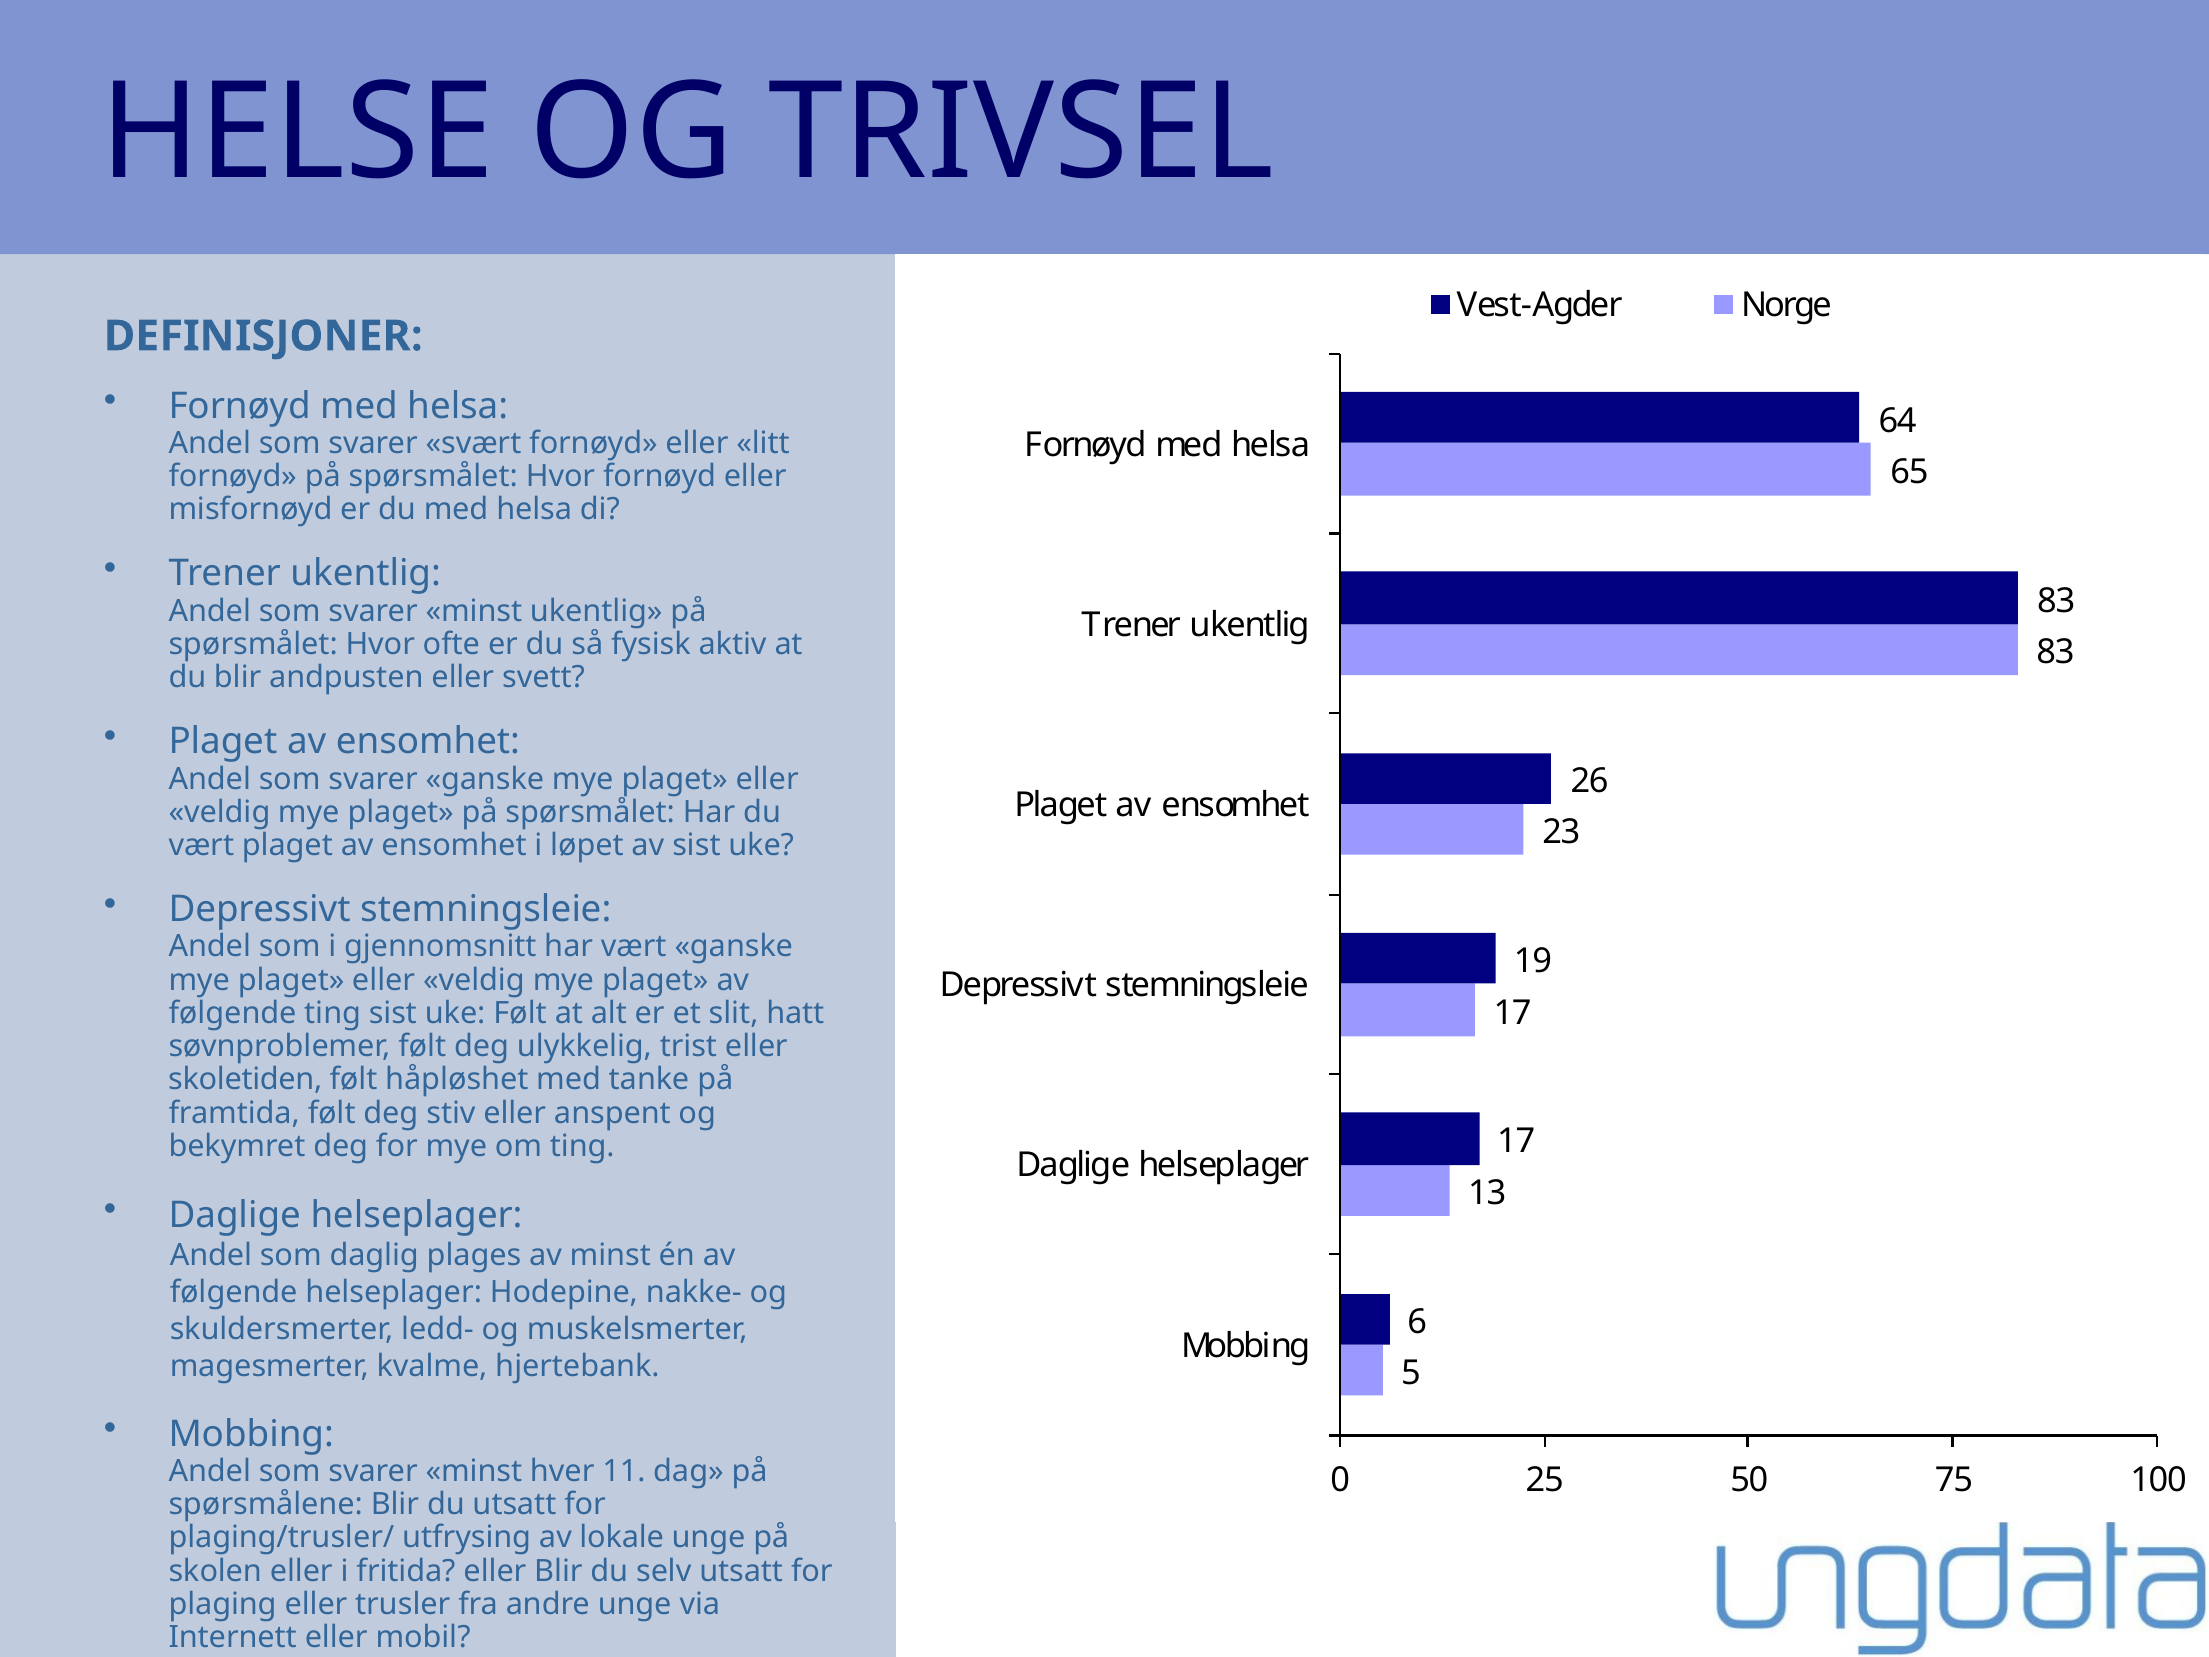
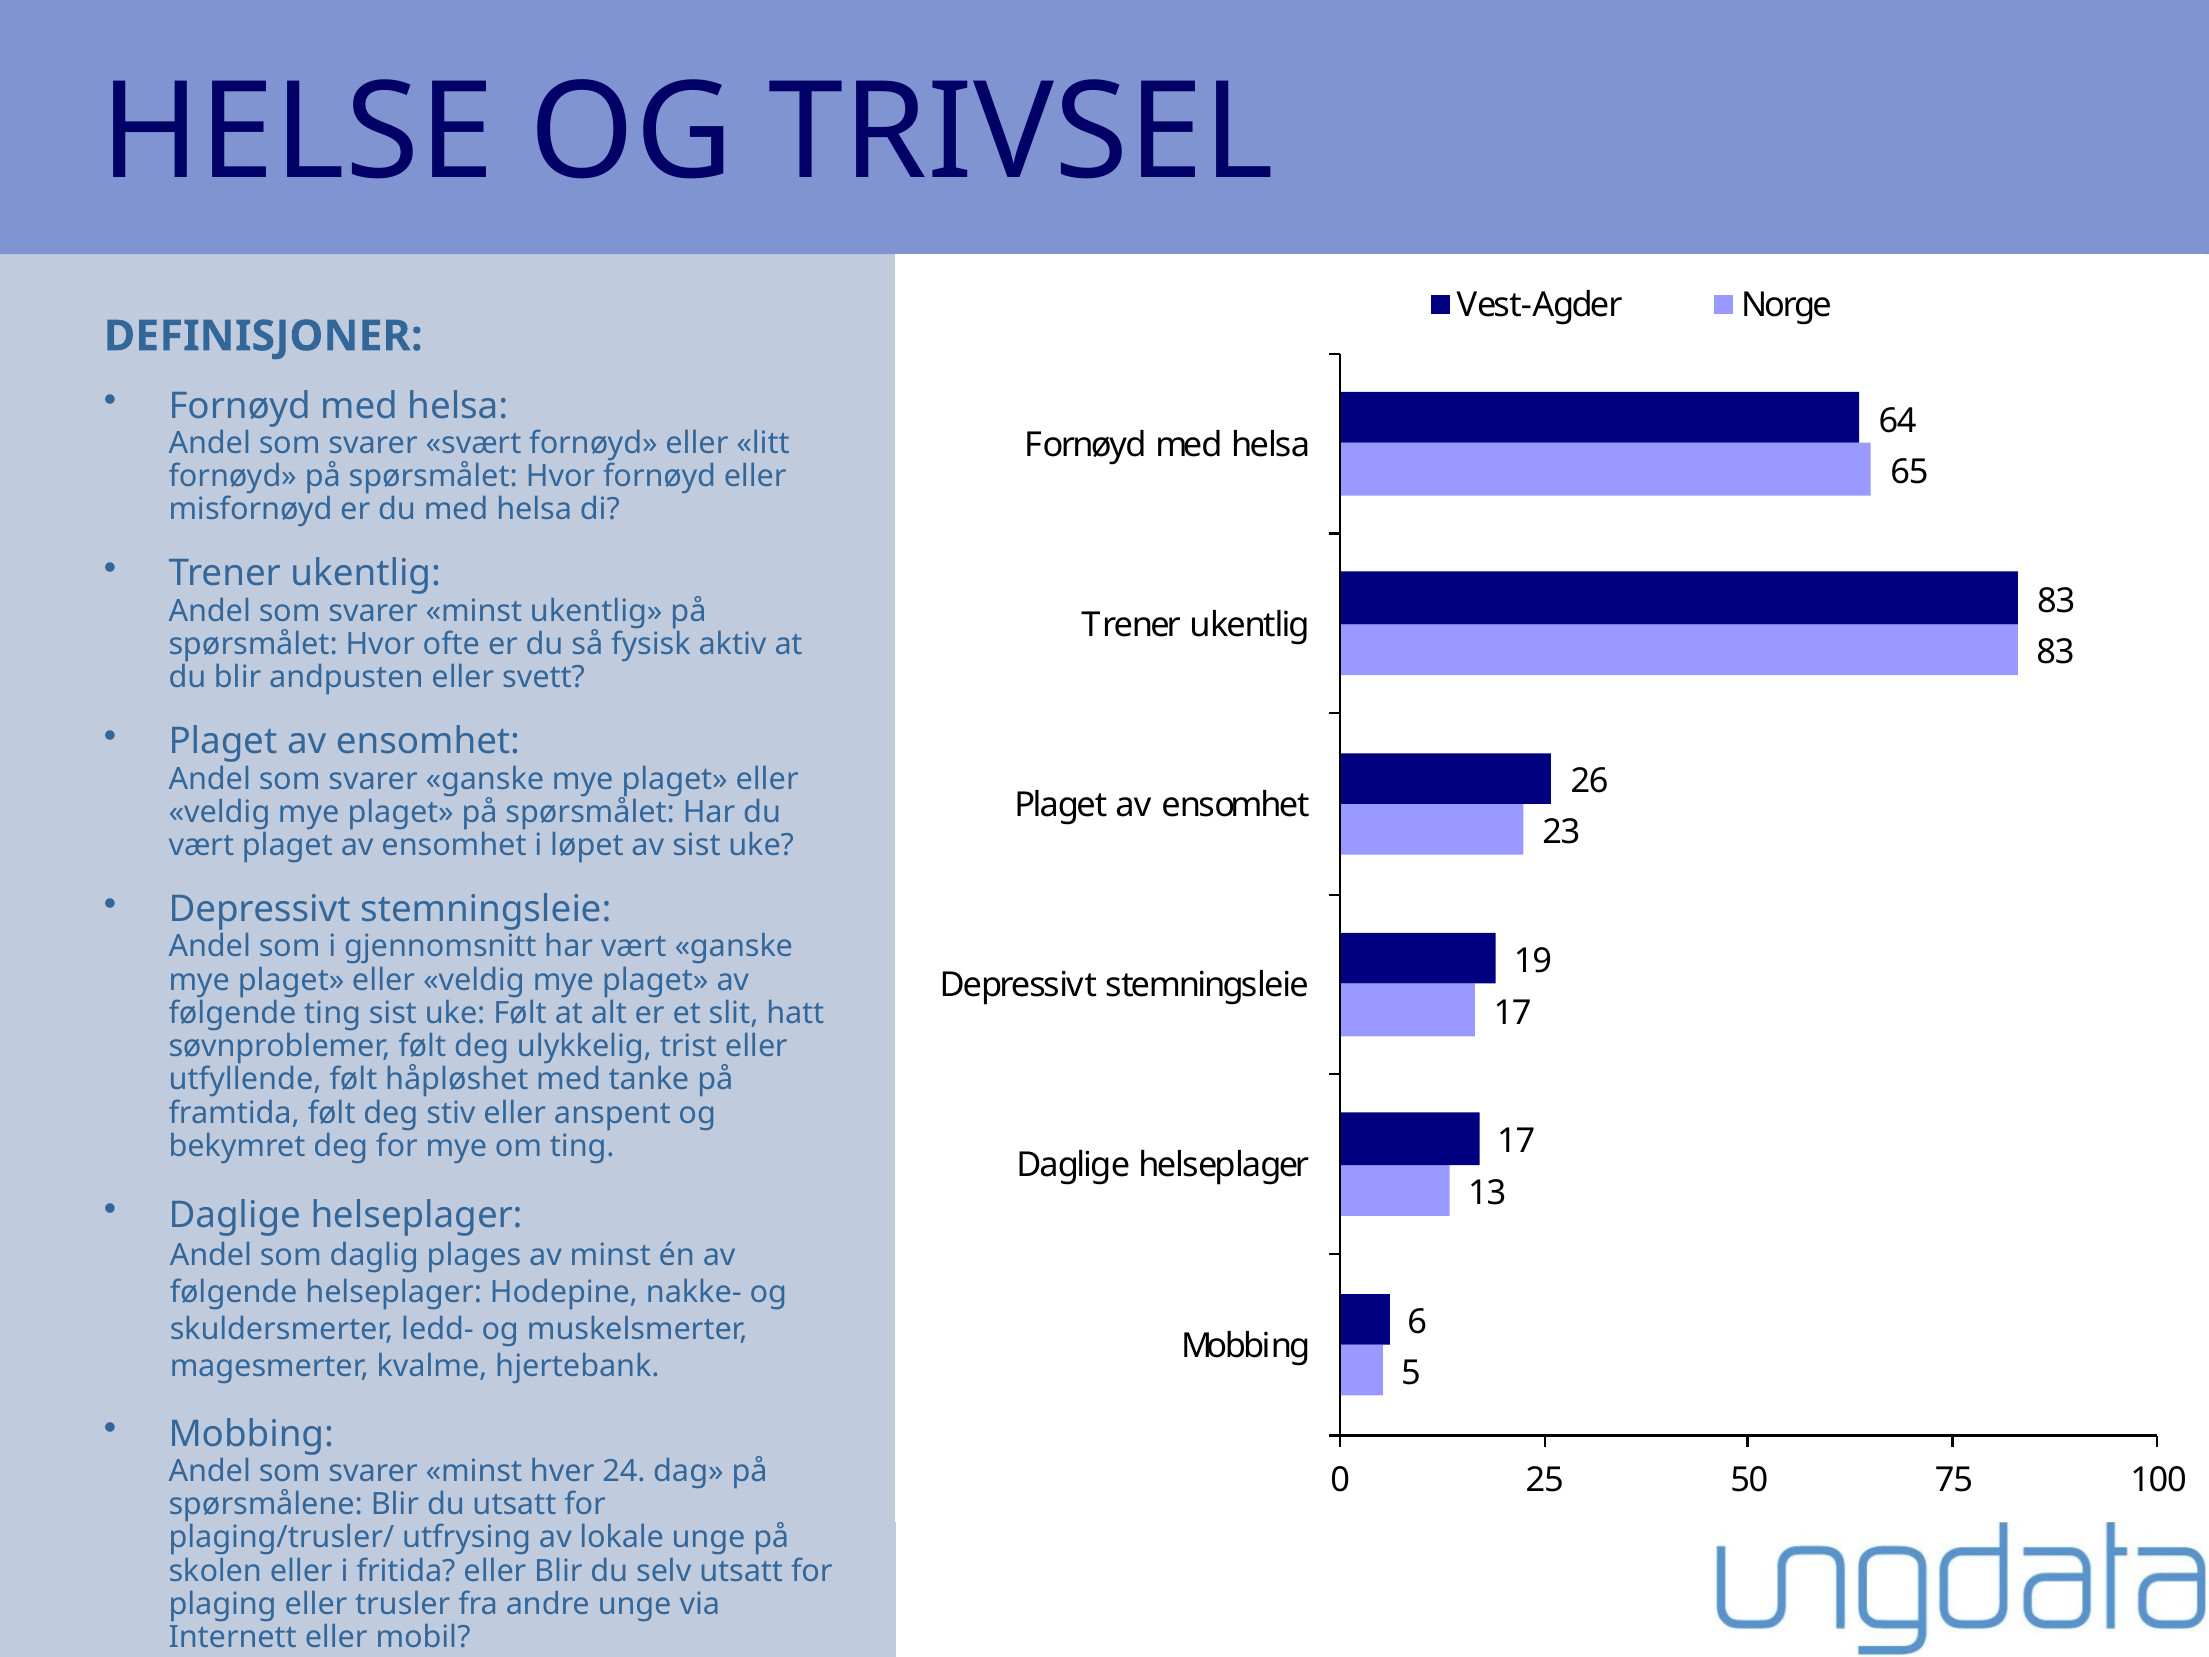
skoletiden: skoletiden -> utfyllende
11: 11 -> 24
